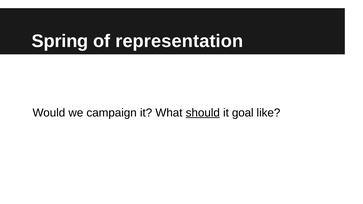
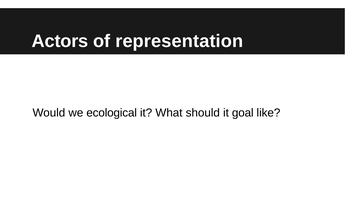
Spring: Spring -> Actors
campaign: campaign -> ecological
should underline: present -> none
